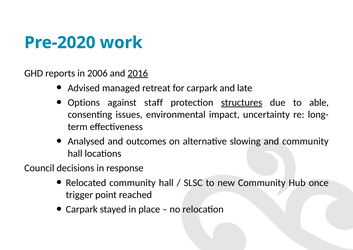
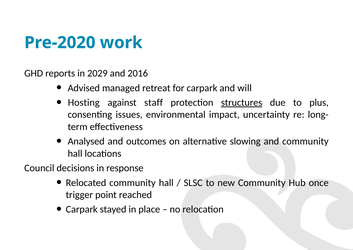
2006: 2006 -> 2029
2016 underline: present -> none
late: late -> will
Options: Options -> Hosting
able: able -> plus
